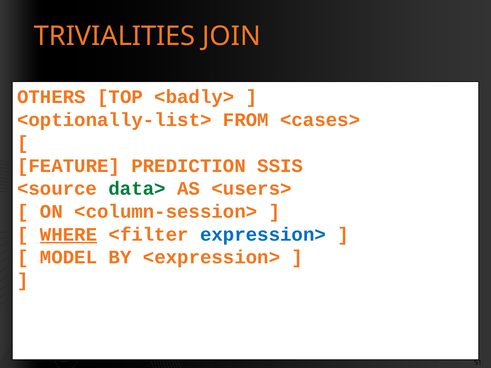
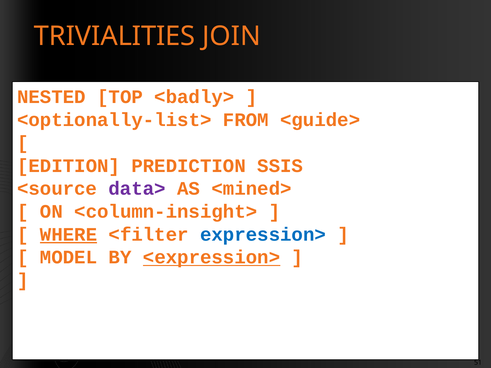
OTHERS: OTHERS -> NESTED
<cases>: <cases> -> <guide>
FEATURE: FEATURE -> EDITION
data> colour: green -> purple
<users>: <users> -> <mined>
<column-session>: <column-session> -> <column-insight>
<expression> underline: none -> present
